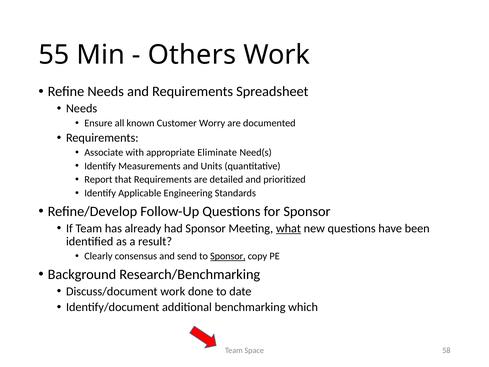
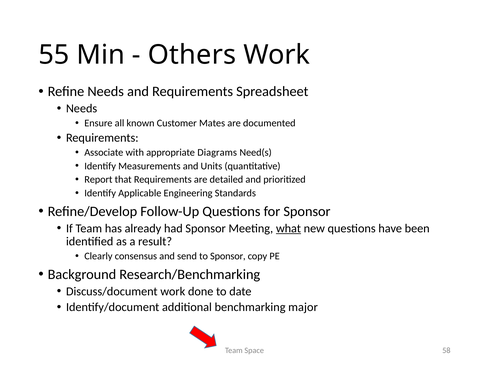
Worry: Worry -> Mates
Eliminate: Eliminate -> Diagrams
Sponsor at (228, 256) underline: present -> none
which: which -> major
